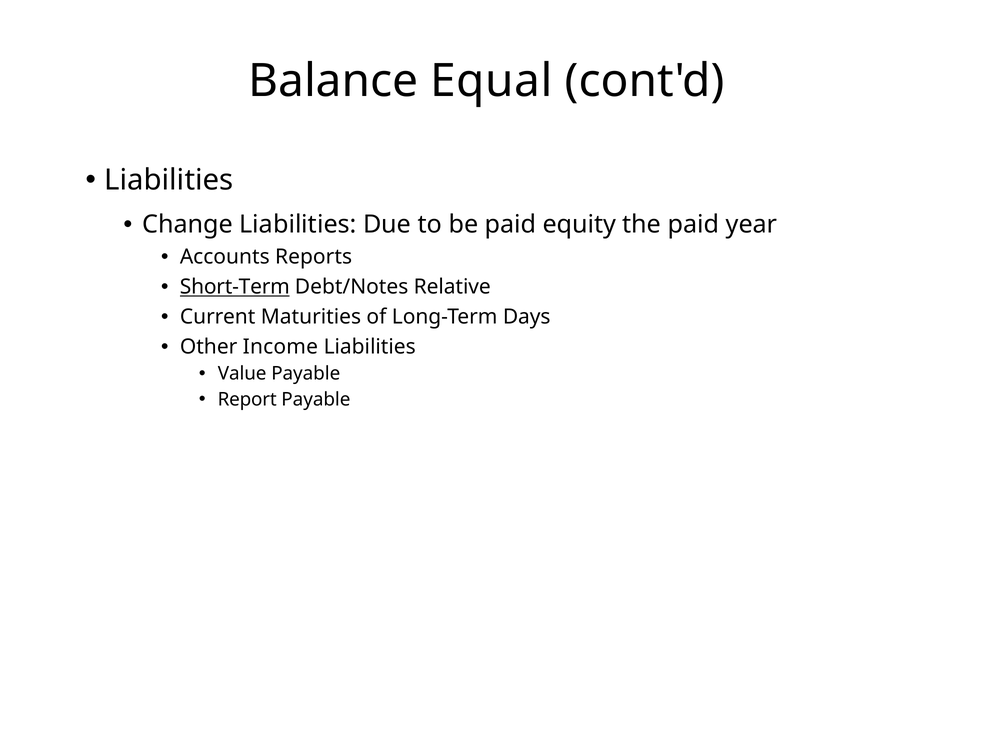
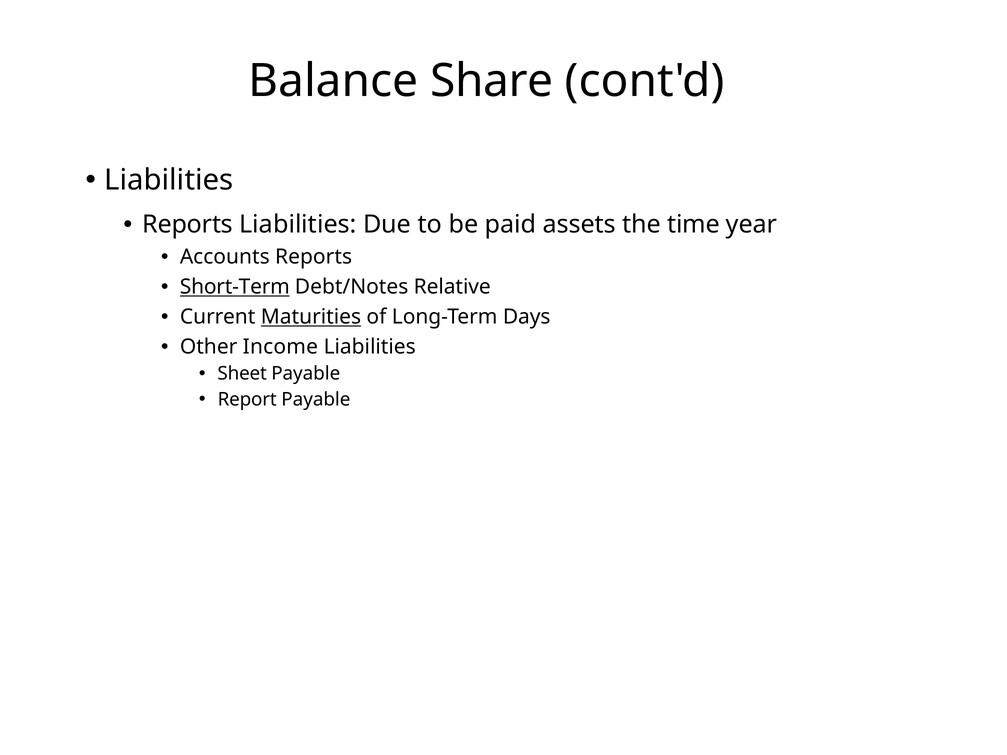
Equal: Equal -> Share
Change at (188, 225): Change -> Reports
equity: equity -> assets
the paid: paid -> time
Maturities underline: none -> present
Value: Value -> Sheet
